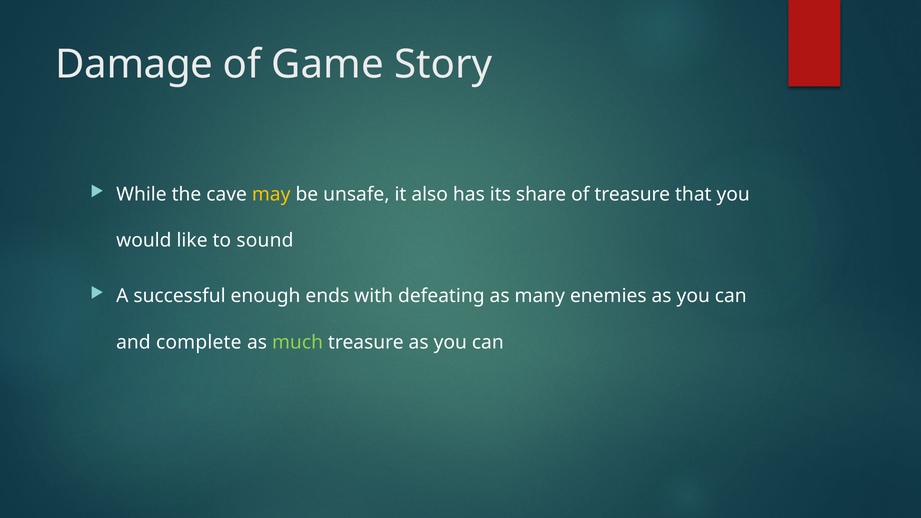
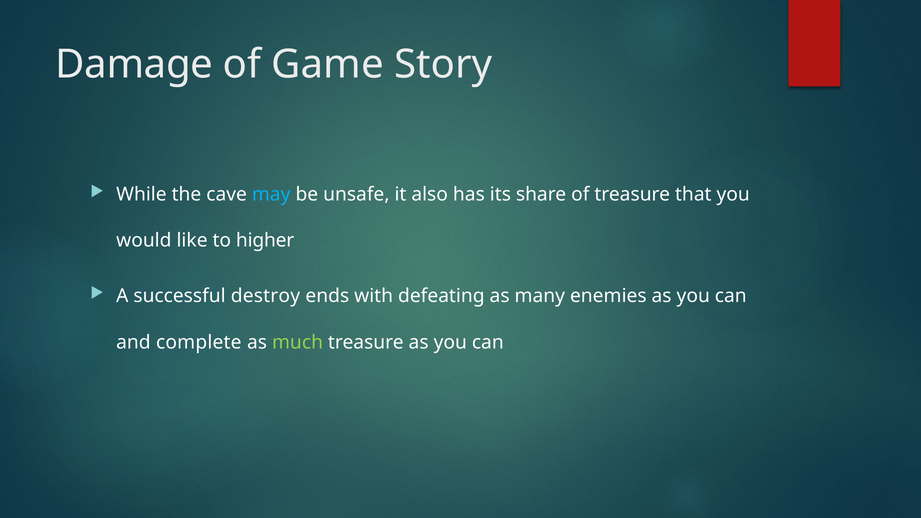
may colour: yellow -> light blue
sound: sound -> higher
enough: enough -> destroy
